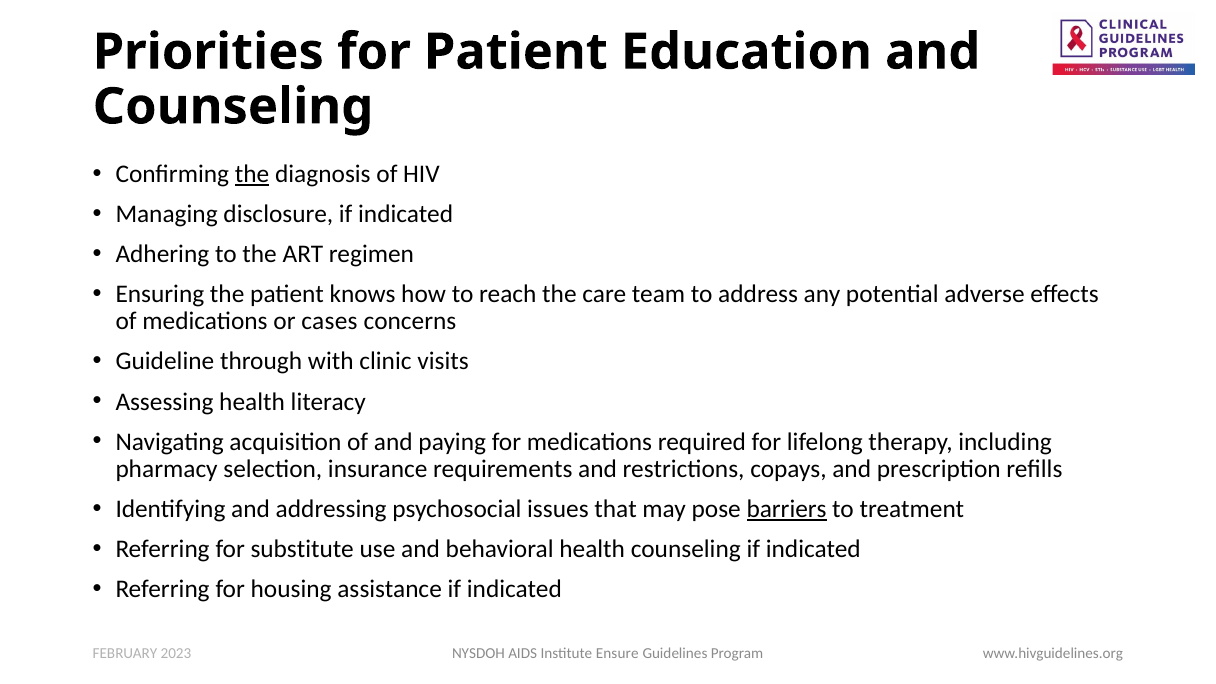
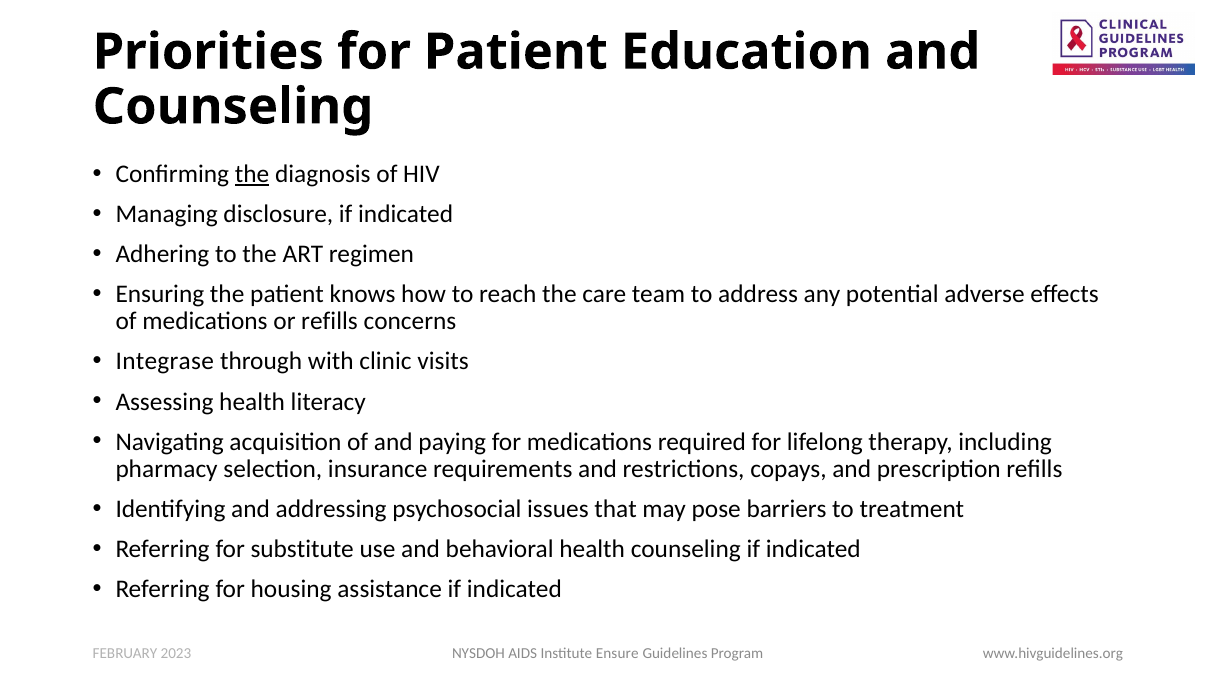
or cases: cases -> refills
Guideline: Guideline -> Integrase
barriers underline: present -> none
